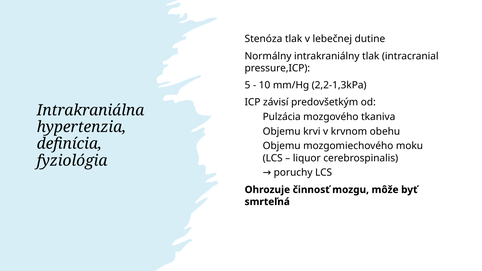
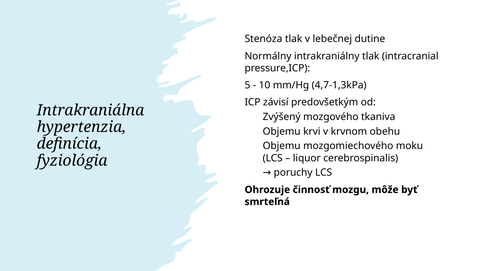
2,2-1,3kPa: 2,2-1,3kPa -> 4,7-1,3kPa
Pulzácia: Pulzácia -> Zvýšený
